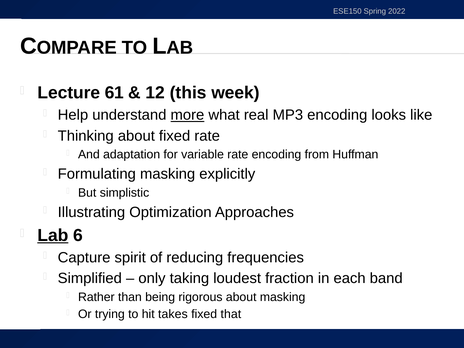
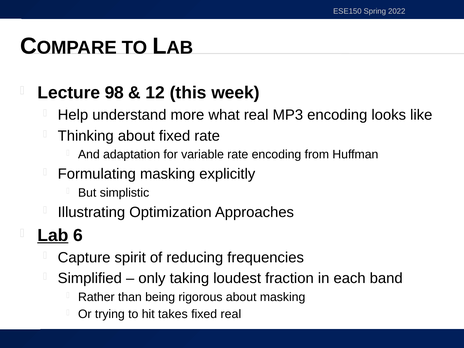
61: 61 -> 98
more underline: present -> none
fixed that: that -> real
